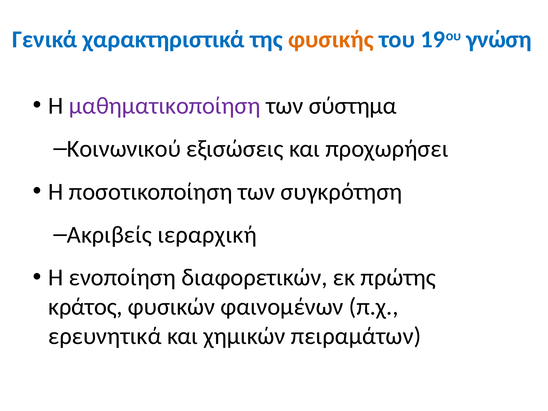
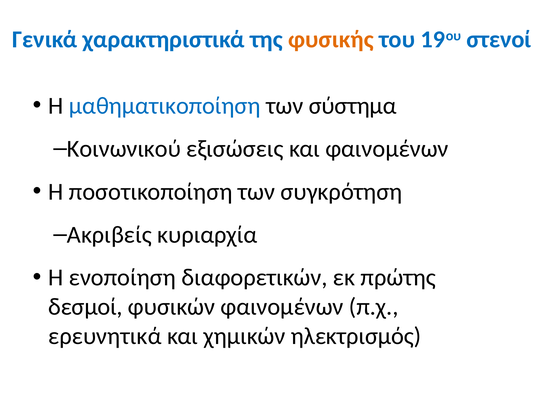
γνώση: γνώση -> στενοί
μαθηματικοποίηση colour: purple -> blue
και προχωρήσει: προχωρήσει -> φαινομένων
ιεραρχική: ιεραρχική -> κυριαρχία
κράτος: κράτος -> δεσμοί
πειραμάτων: πειραμάτων -> ηλεκτρισμός
